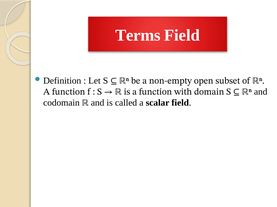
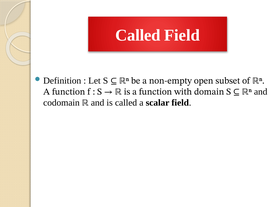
Terms at (138, 35): Terms -> Called
